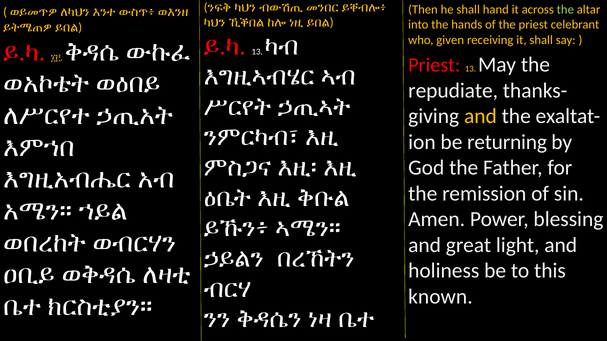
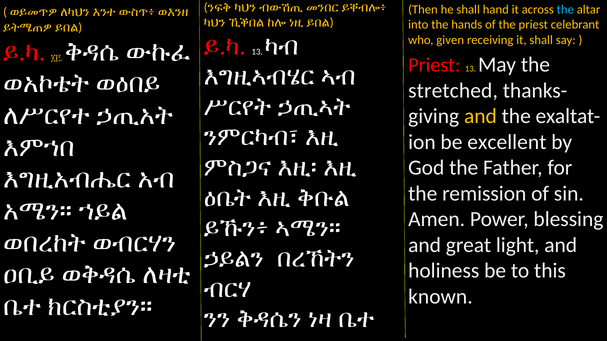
the at (565, 10) colour: light green -> light blue
repudiate: repudiate -> stretched
returning: returning -> excellent
